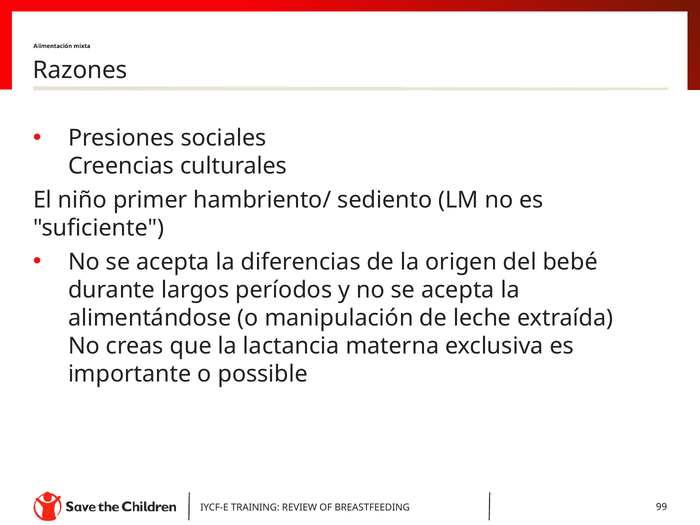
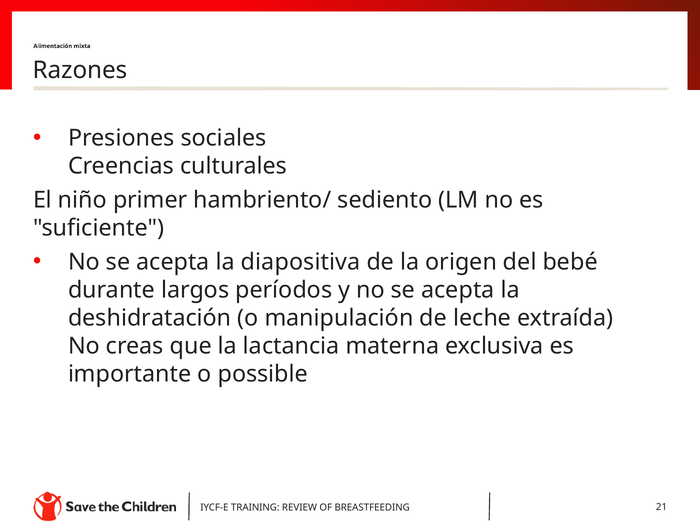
diferencias: diferencias -> diapositiva
alimentándose: alimentándose -> deshidratación
99: 99 -> 21
